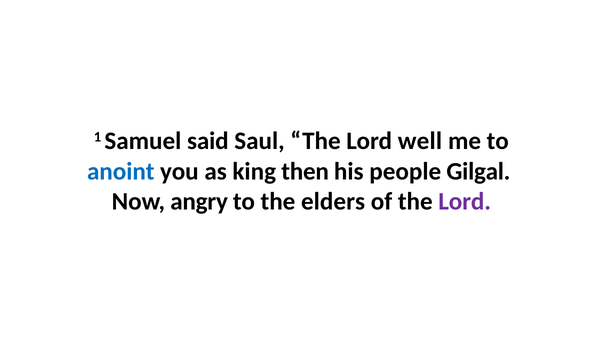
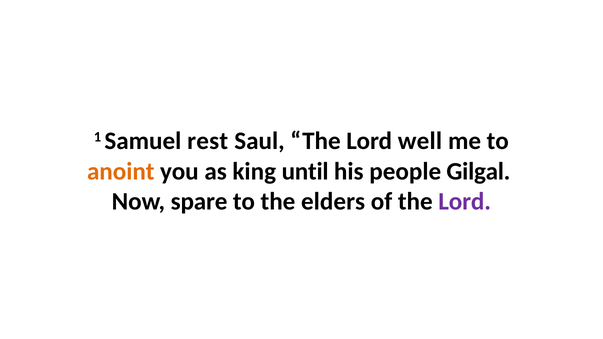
said: said -> rest
anoint colour: blue -> orange
then: then -> until
angry: angry -> spare
